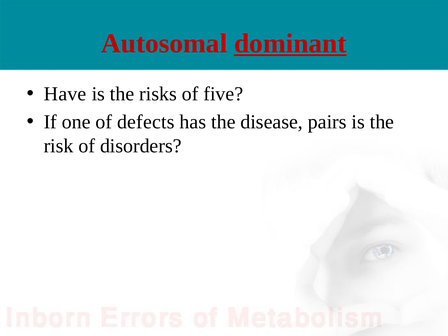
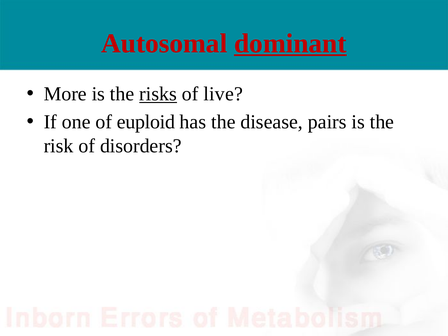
Have: Have -> More
risks underline: none -> present
five: five -> live
defects: defects -> euploid
